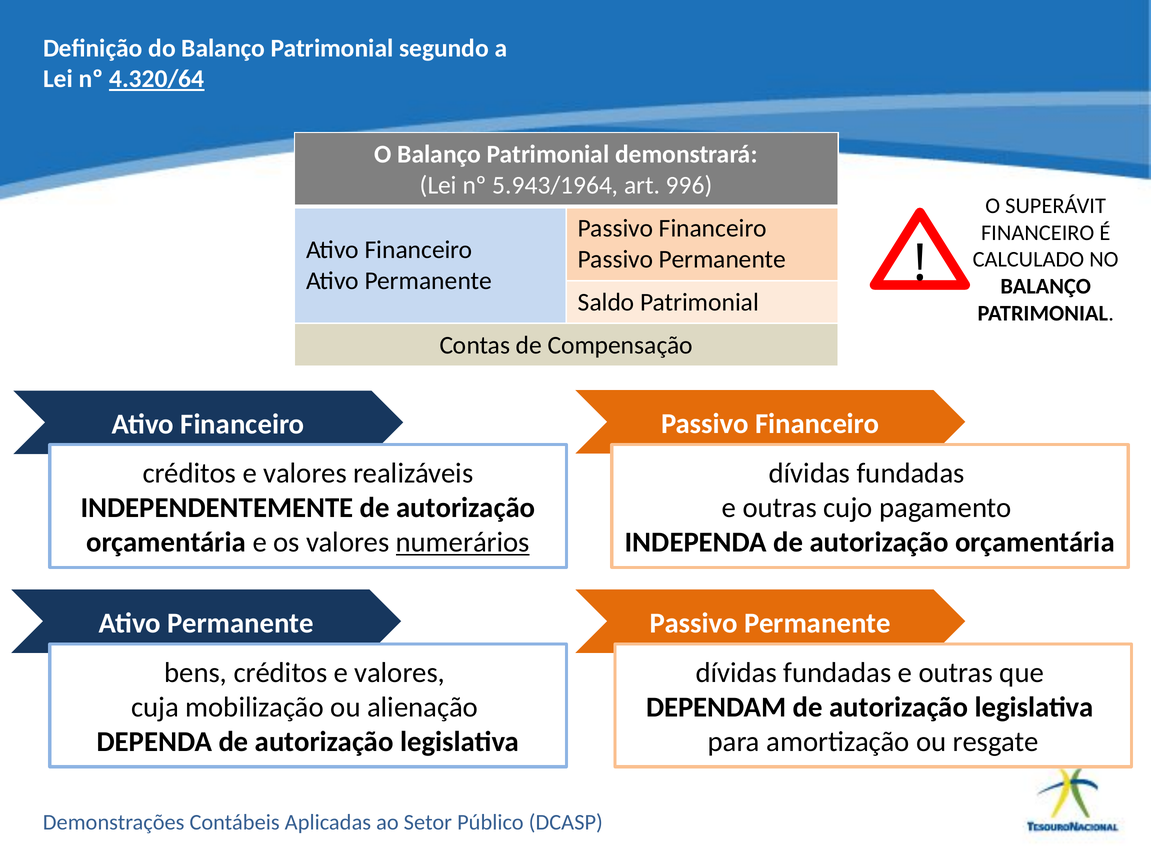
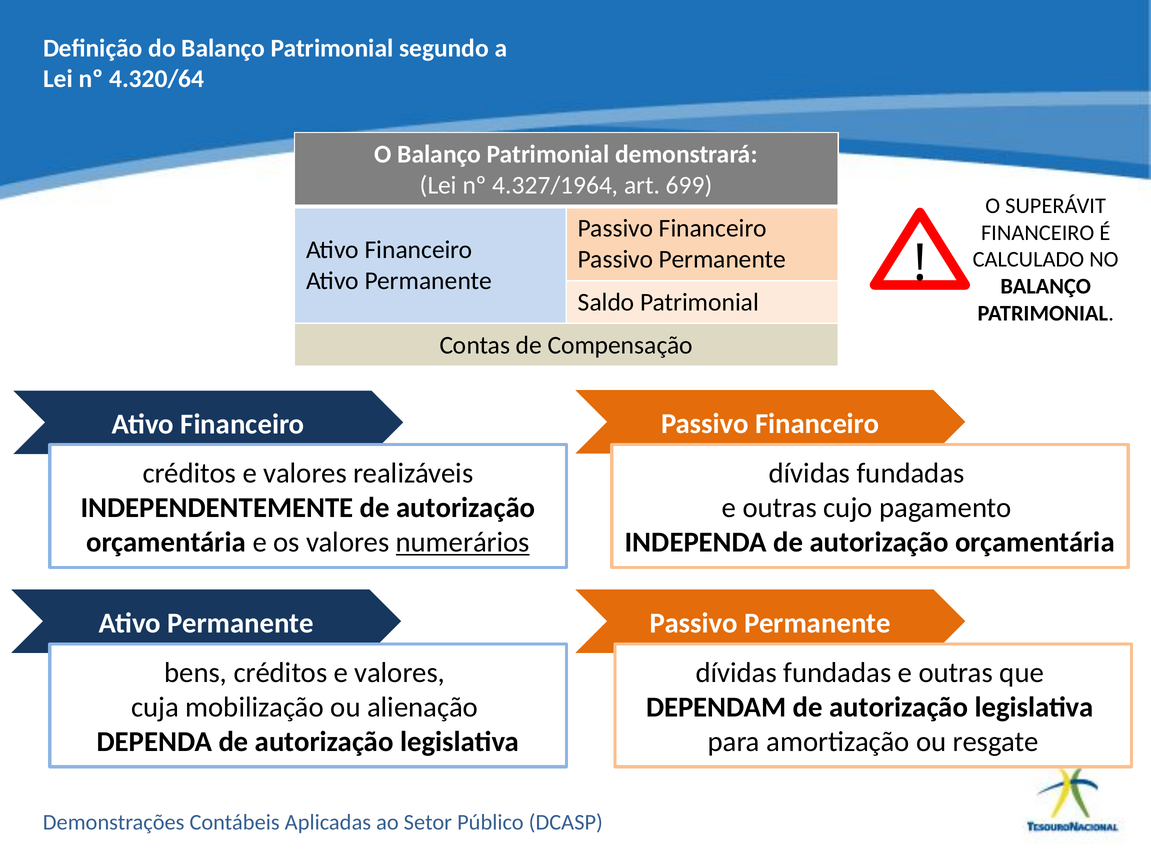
4.320/64 underline: present -> none
5.943/1964: 5.943/1964 -> 4.327/1964
996: 996 -> 699
